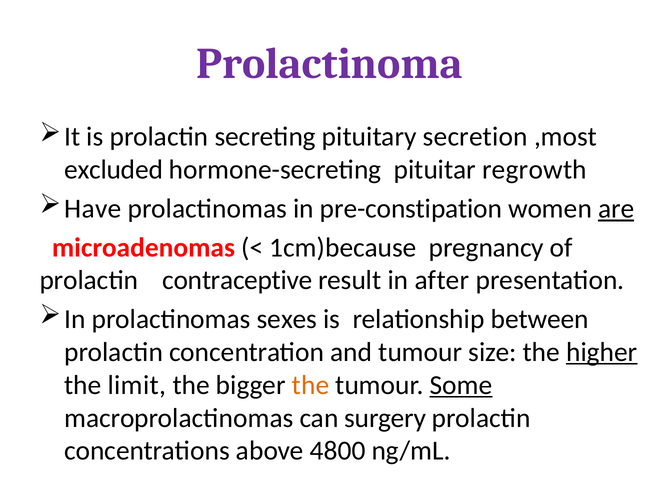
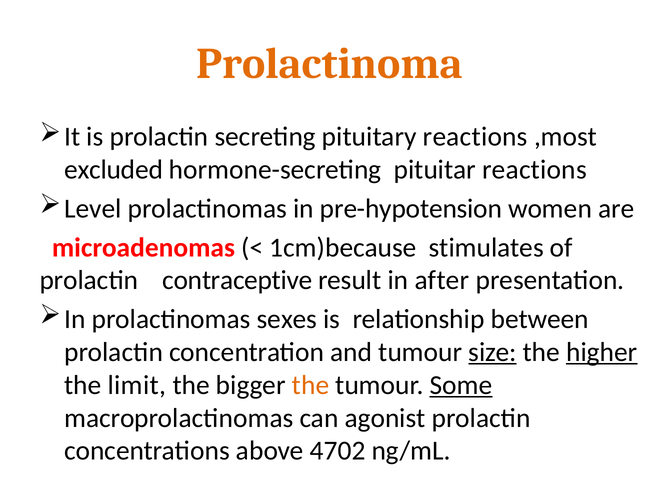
Prolactinoma colour: purple -> orange
pituitary secretion: secretion -> reactions
pituitar regrowth: regrowth -> reactions
Have: Have -> Level
pre-constipation: pre-constipation -> pre-hypotension
are underline: present -> none
pregnancy: pregnancy -> stimulates
size underline: none -> present
surgery: surgery -> agonist
4800: 4800 -> 4702
